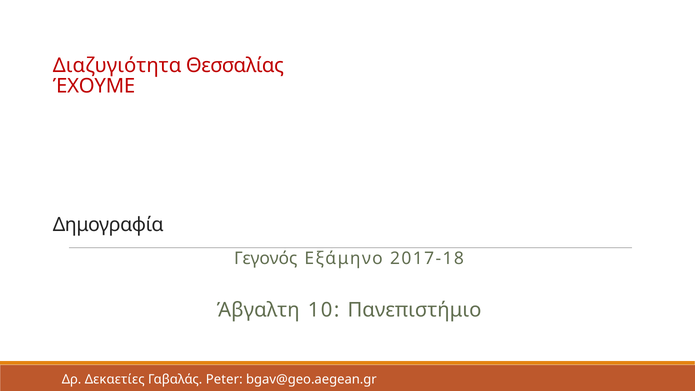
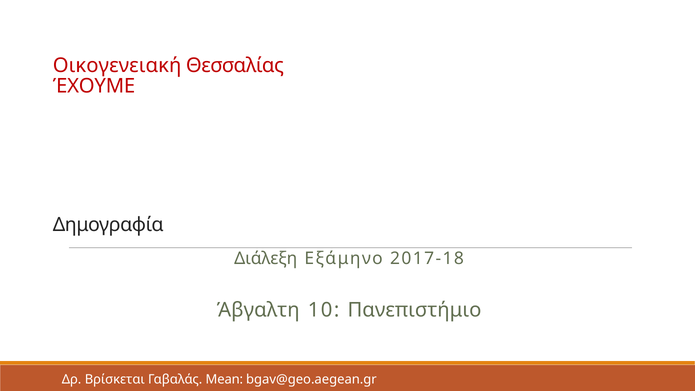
Διαζυγιότητα: Διαζυγιότητα -> Οικογενειακή
Γεγονός: Γεγονός -> Διάλεξη
Δεκαετίες: Δεκαετίες -> Βρίσκεται
Peter: Peter -> Mean
